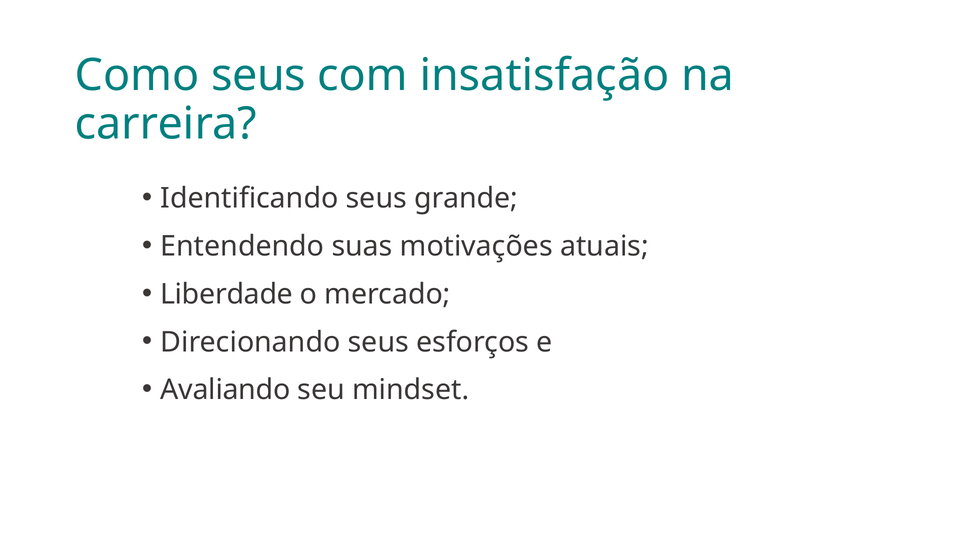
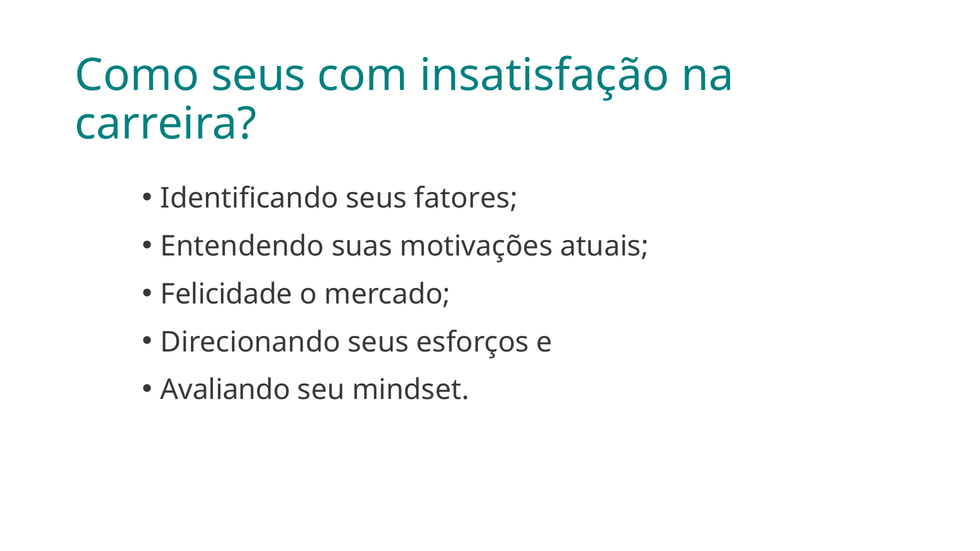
grande: grande -> fatores
Liberdade: Liberdade -> Felicidade
